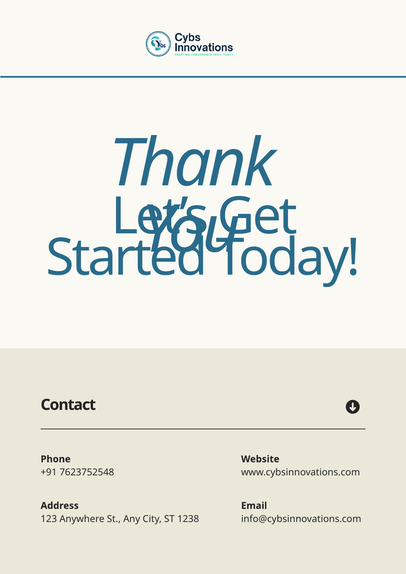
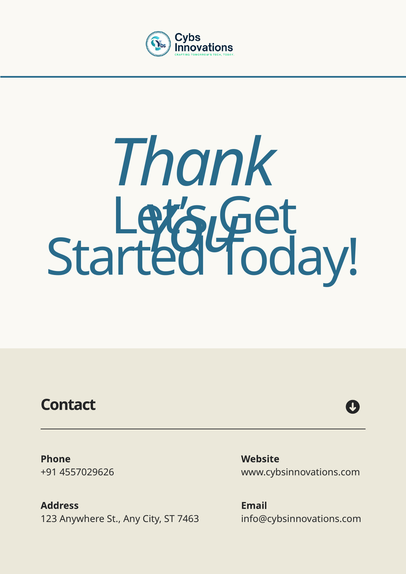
7623752548: 7623752548 -> 4557029626
1238: 1238 -> 7463
